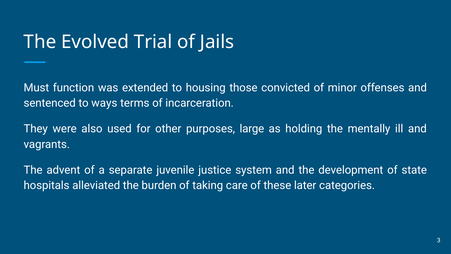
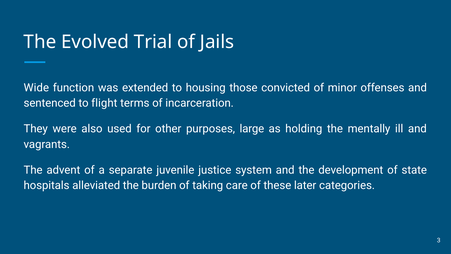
Must: Must -> Wide
ways: ways -> flight
